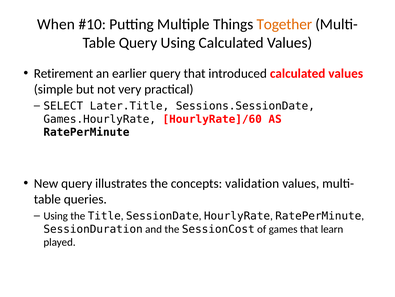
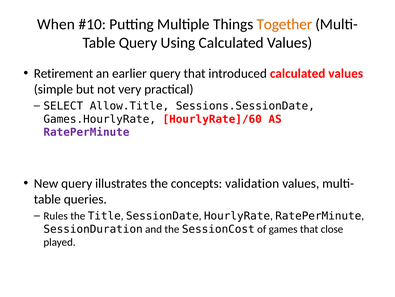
Later.Title: Later.Title -> Allow.Title
RatePerMinute at (86, 132) colour: black -> purple
Using at (56, 215): Using -> Rules
learn: learn -> close
